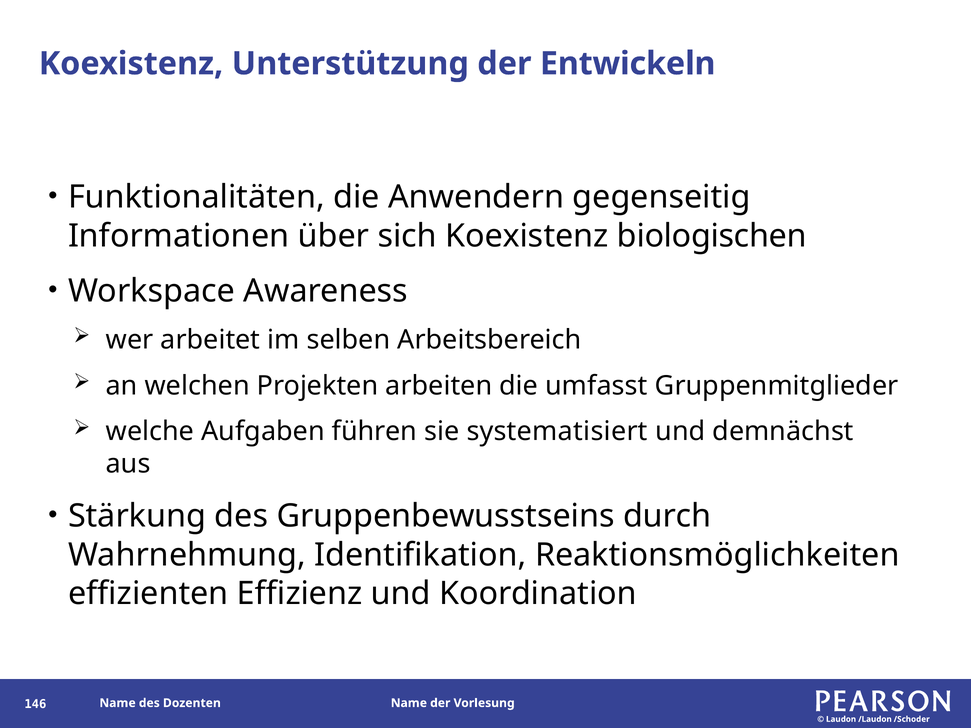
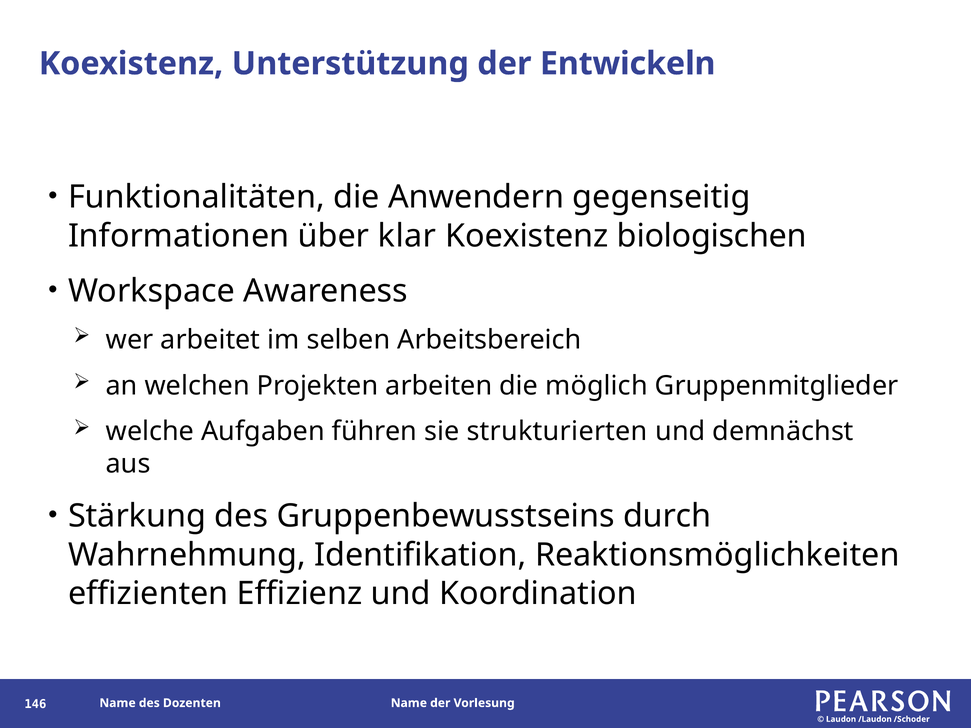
sich: sich -> klar
umfasst: umfasst -> möglich
systematisiert: systematisiert -> strukturierten
